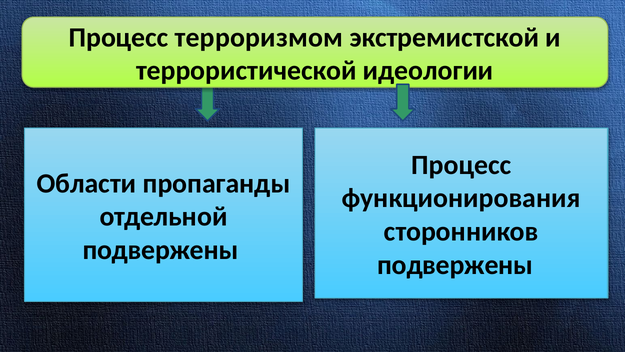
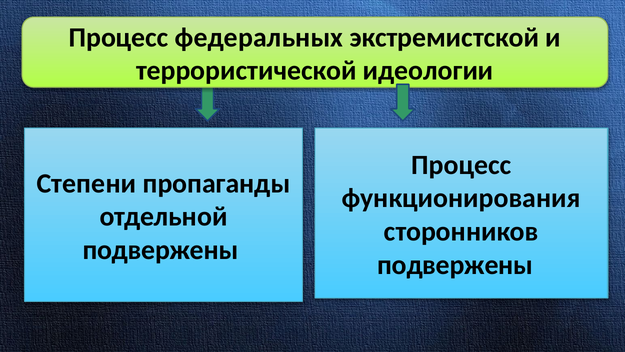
терроризмом: терроризмом -> федеральных
Области: Области -> Степени
